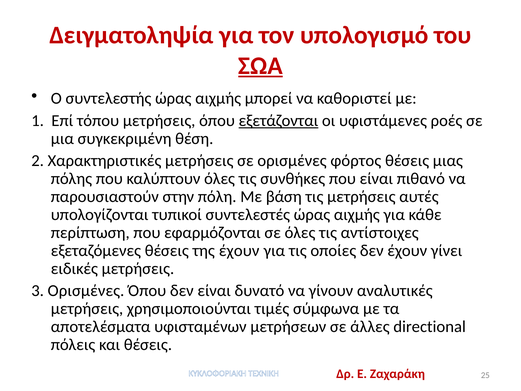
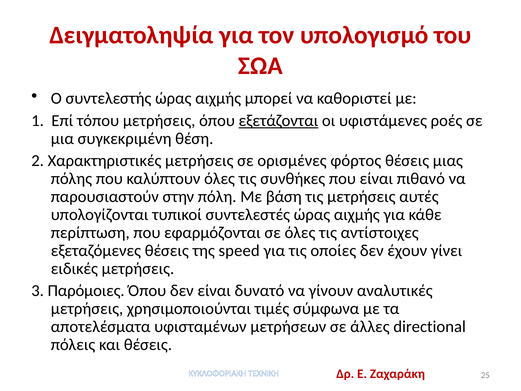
ΣΩΑ underline: present -> none
της έχουν: έχουν -> speed
3 Ορισμένες: Ορισμένες -> Παρόμοιες
